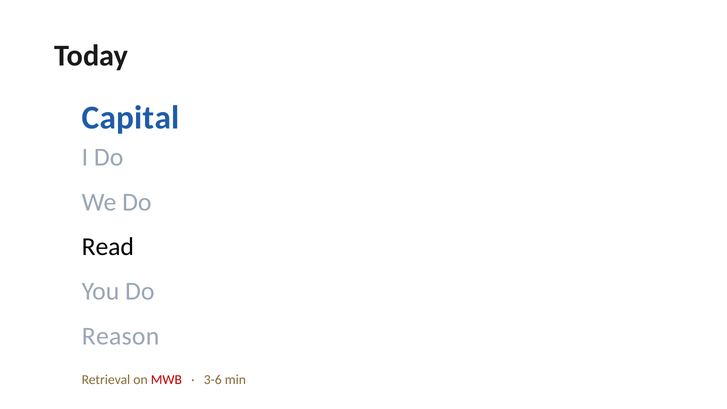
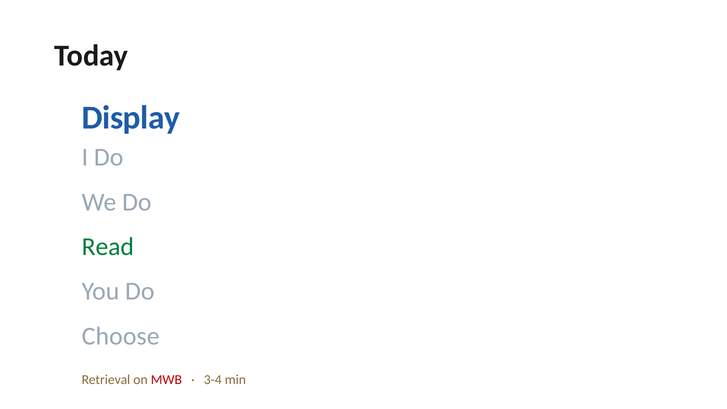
Capital: Capital -> Display
Read colour: black -> green
Reason: Reason -> Choose
3-6: 3-6 -> 3-4
